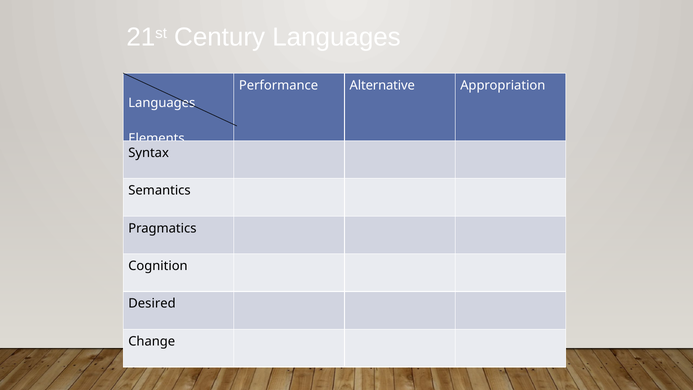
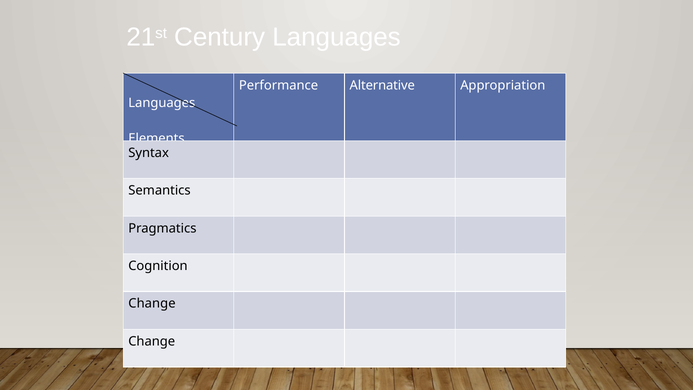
Desired at (152, 304): Desired -> Change
